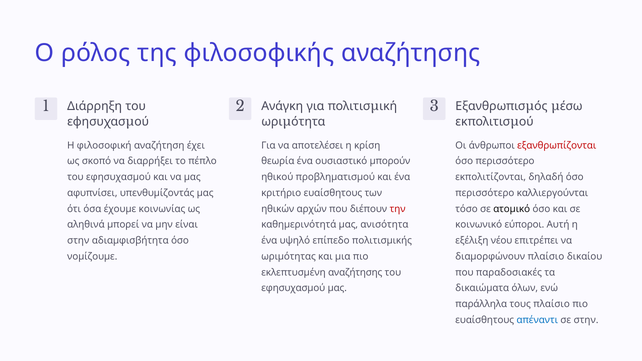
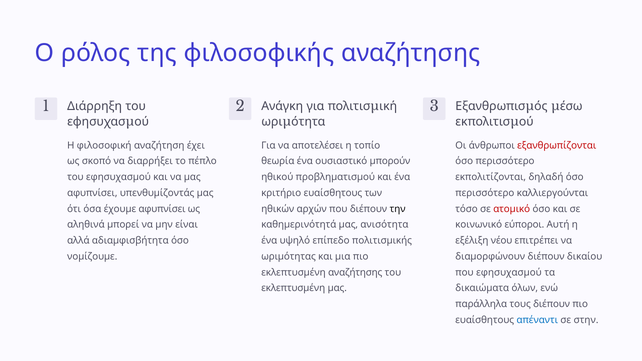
κρίση: κρίση -> τοπίο
έχουμε κοινωνίας: κοινωνίας -> αφυπνίσει
την colour: red -> black
ατομικό colour: black -> red
στην at (78, 241): στην -> αλλά
διαμορφώνουν πλαίσιο: πλαίσιο -> διέπουν
που παραδοσιακές: παραδοσιακές -> εφησυχασμού
εφησυχασμού at (293, 288): εφησυχασμού -> εκλεπτυσμένη
τους πλαίσιο: πλαίσιο -> διέπουν
